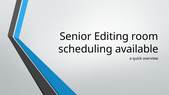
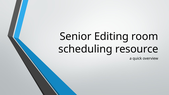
available: available -> resource
